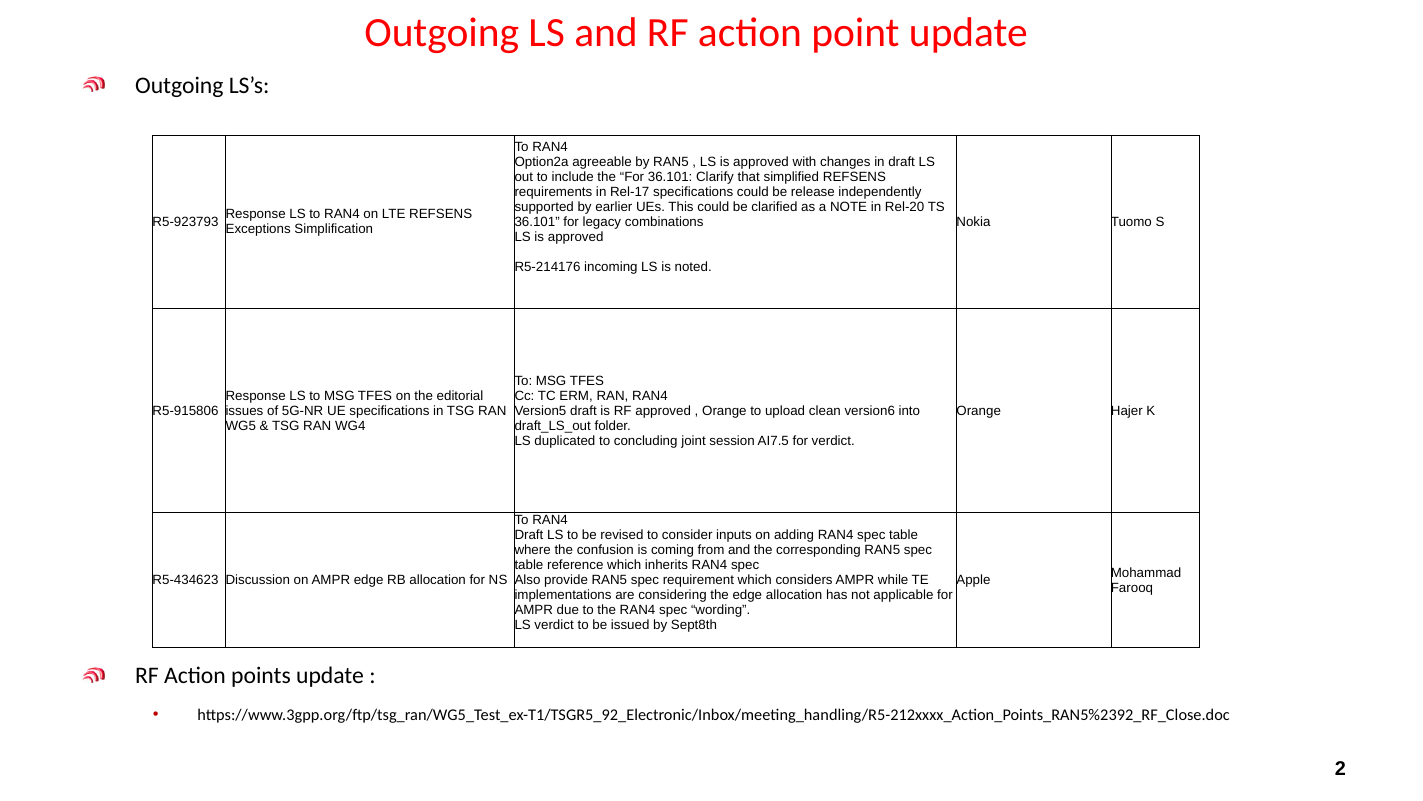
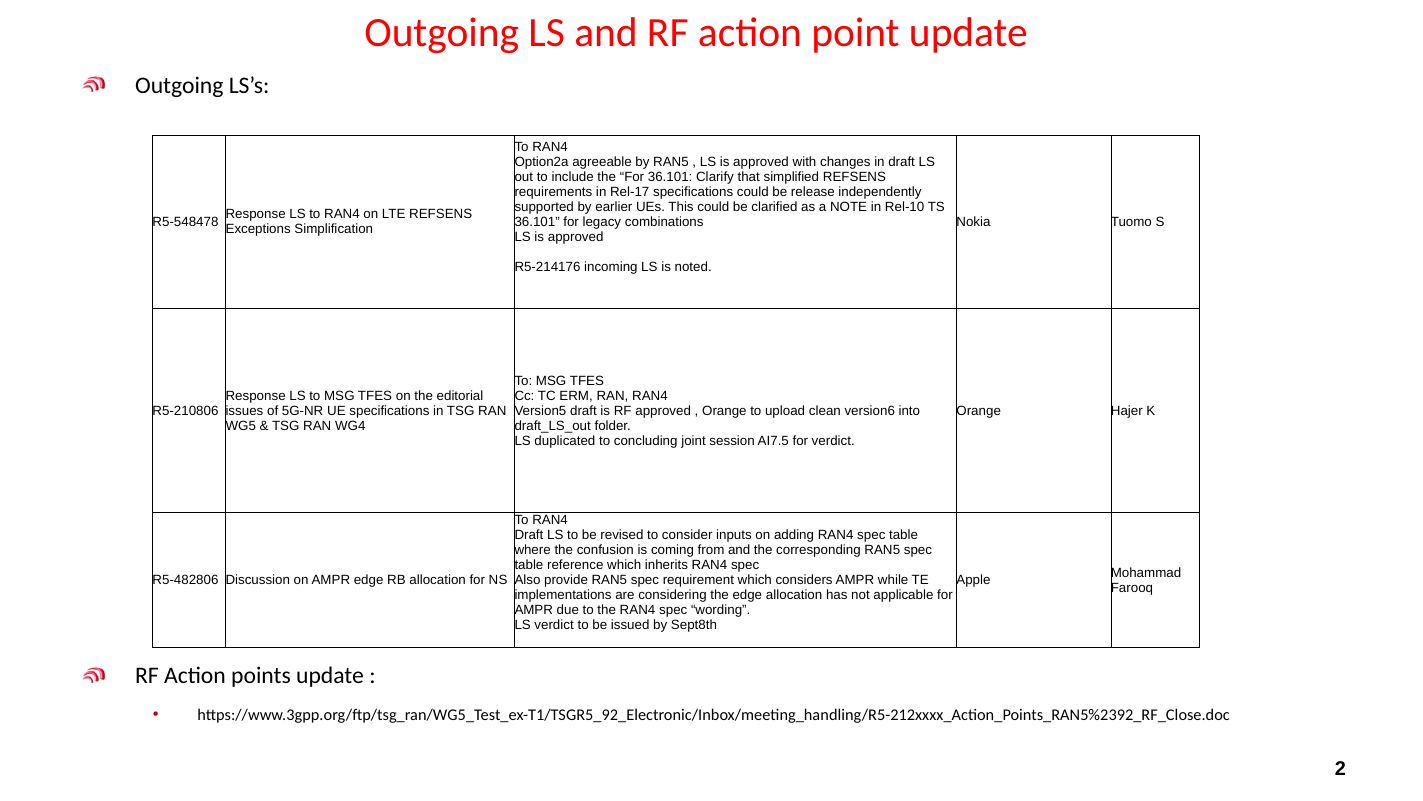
Rel-20: Rel-20 -> Rel-10
R5-923793: R5-923793 -> R5-548478
R5-915806: R5-915806 -> R5-210806
R5-434623: R5-434623 -> R5-482806
